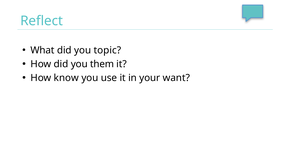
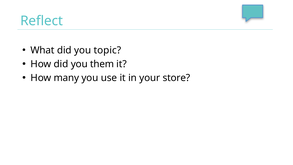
know: know -> many
want: want -> store
